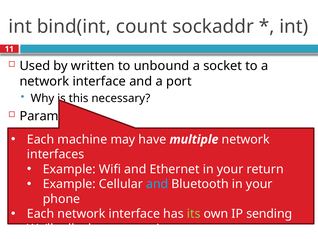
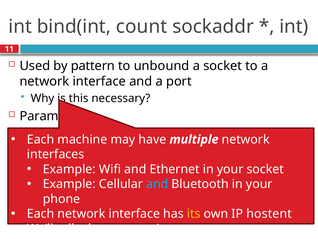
written: written -> pattern
your return: return -> socket
its colour: light green -> yellow
sending: sending -> hostent
